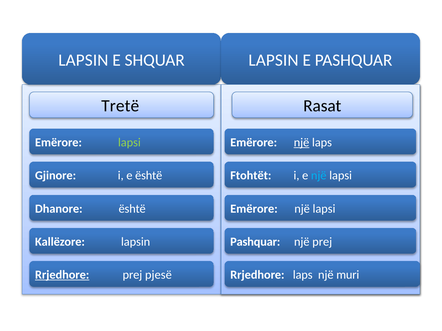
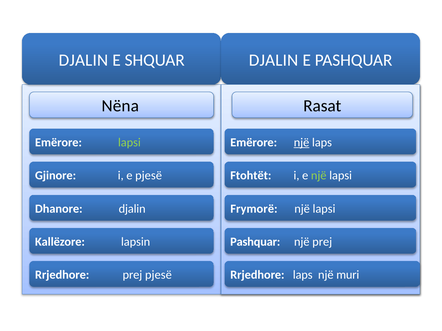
LAPSIN at (83, 60): LAPSIN -> DJALIN
SHQUAR LAPSIN: LAPSIN -> DJALIN
Tretë: Tretë -> Nëna
e është: është -> pjesë
një at (319, 176) colour: light blue -> light green
Dhanore është: është -> djalin
Emërore at (254, 209): Emërore -> Frymorë
Rrjedhore at (62, 275) underline: present -> none
